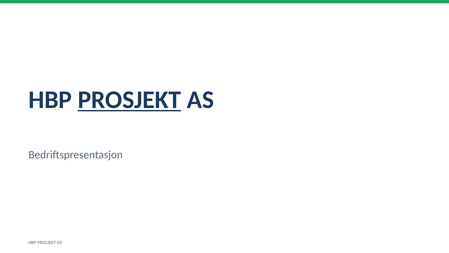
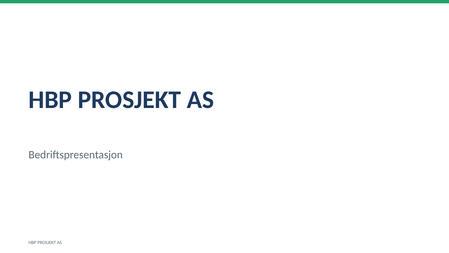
PROSJEKT at (129, 100) underline: present -> none
